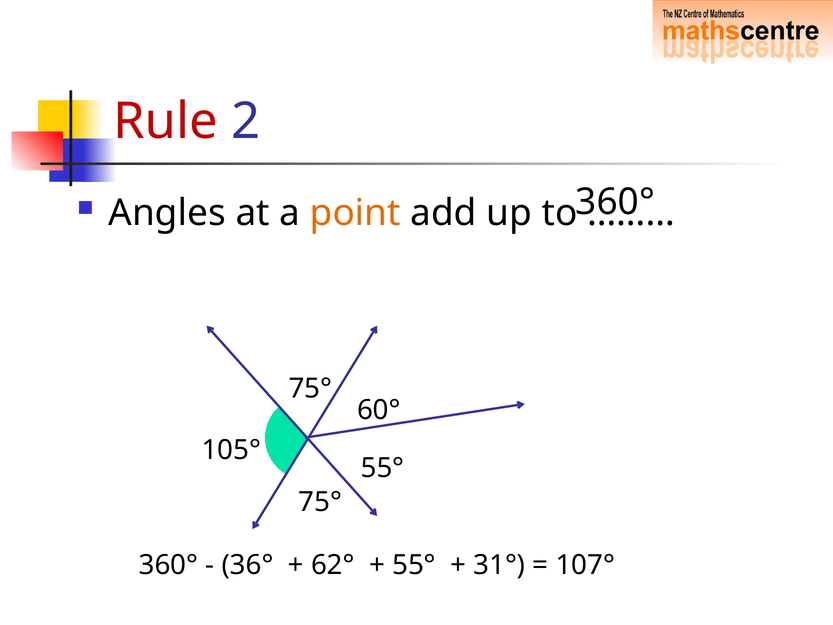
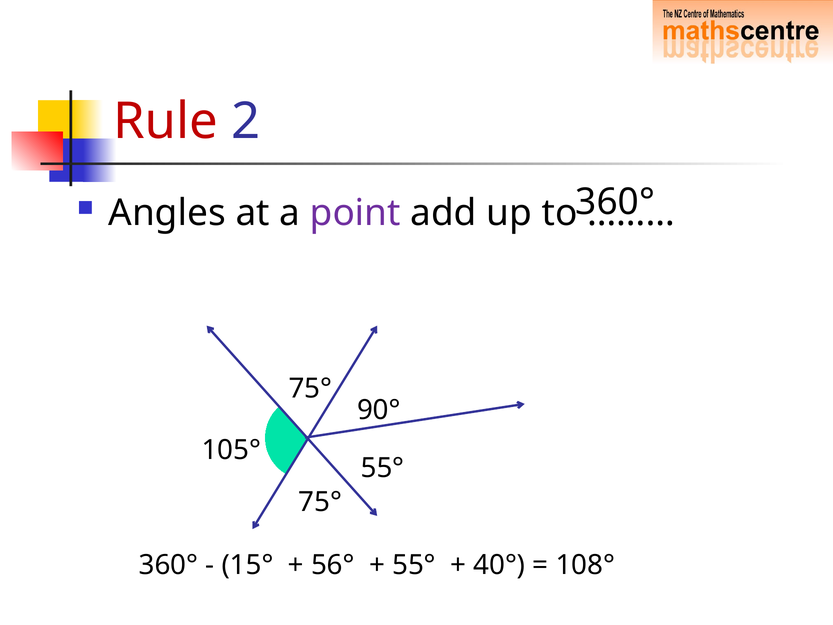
point colour: orange -> purple
60°: 60° -> 90°
36°: 36° -> 15°
62°: 62° -> 56°
31°: 31° -> 40°
107°: 107° -> 108°
